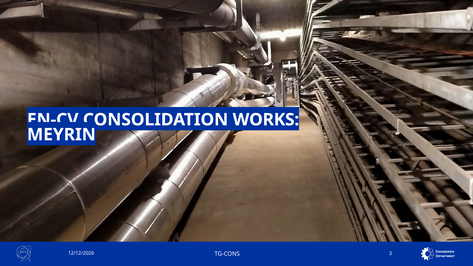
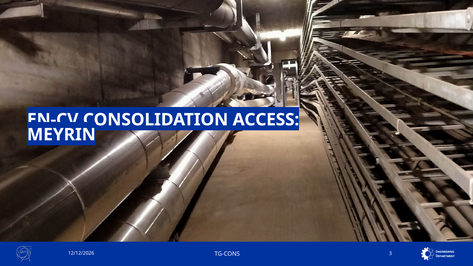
WORKS: WORKS -> ACCESS
